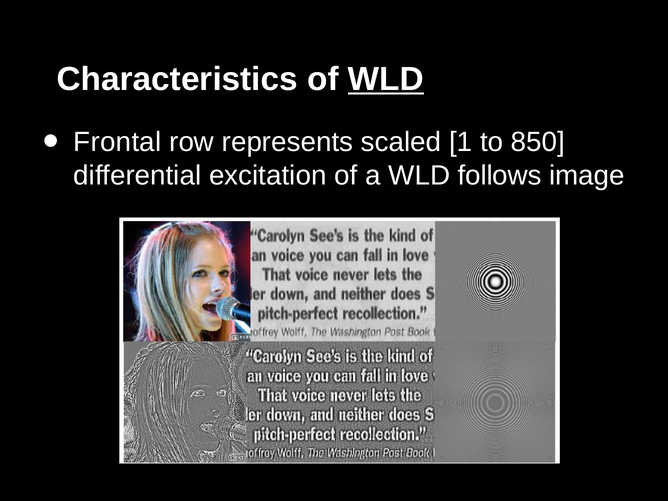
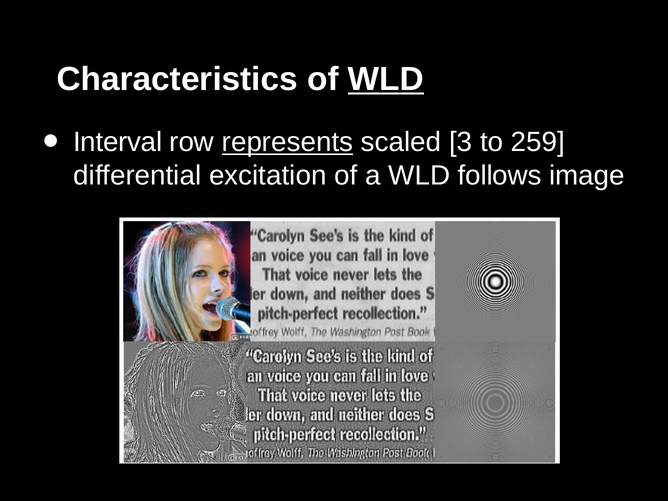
Frontal: Frontal -> Interval
represents underline: none -> present
1: 1 -> 3
850: 850 -> 259
